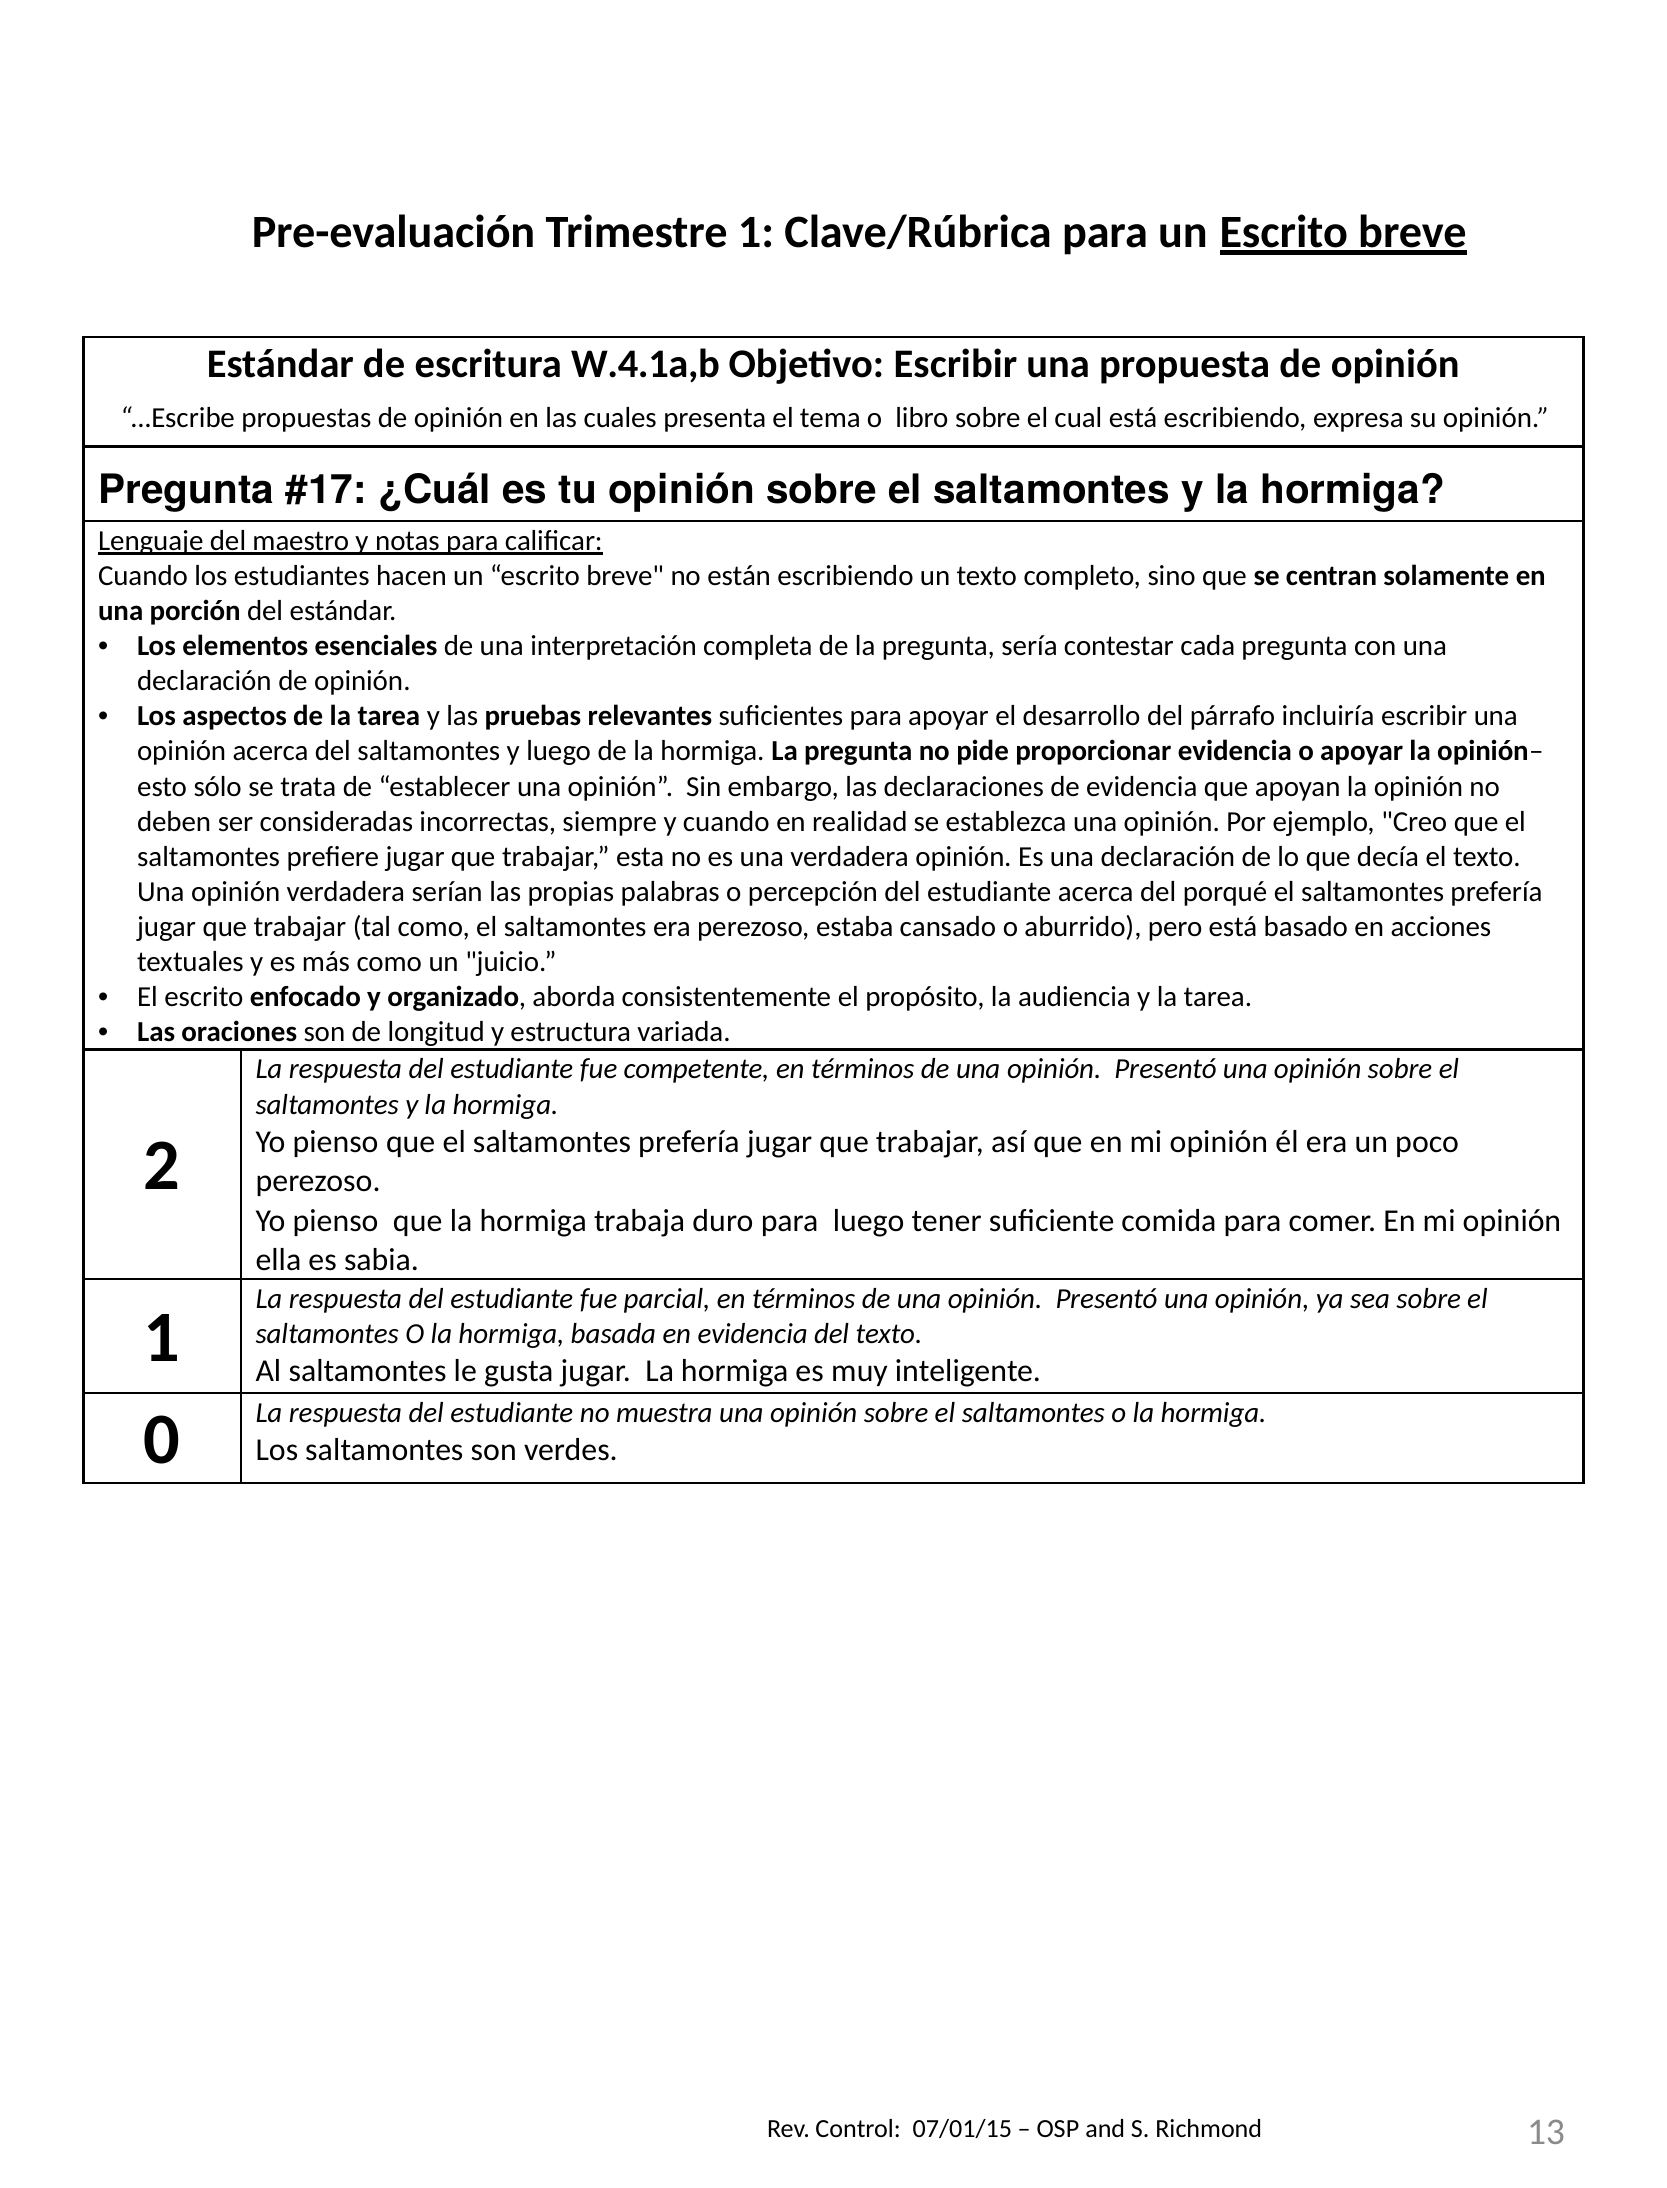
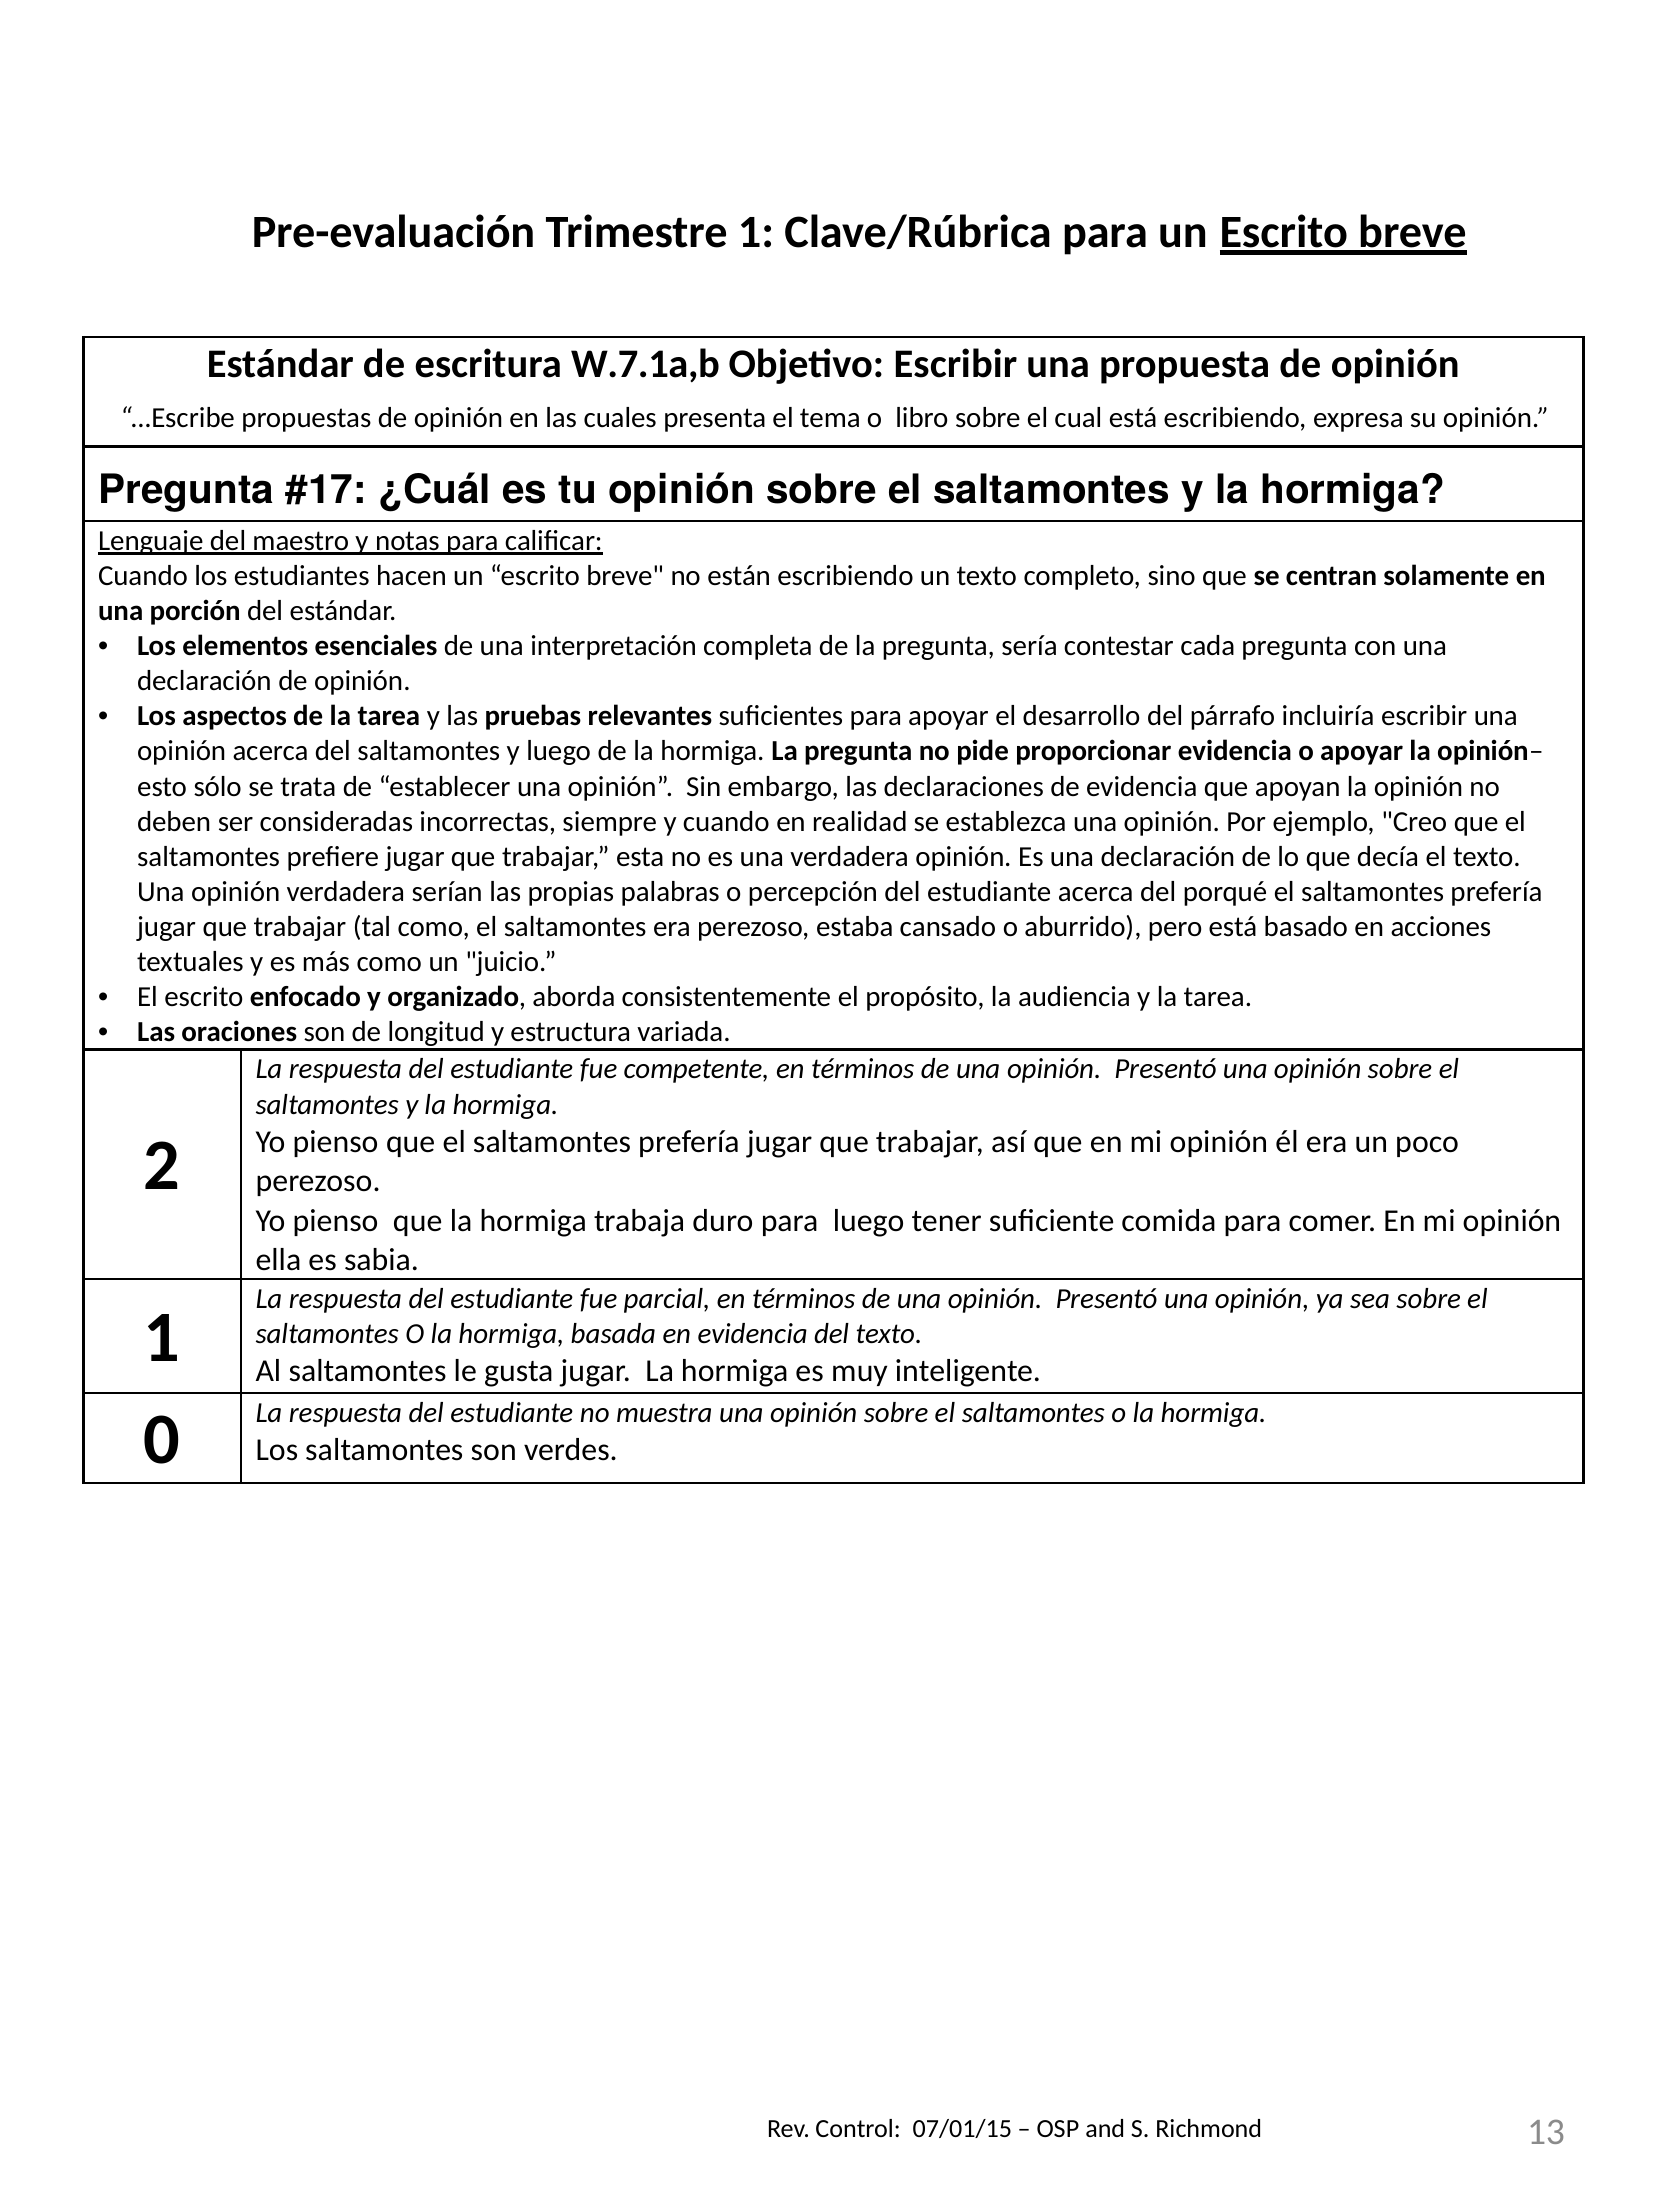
W.4.1a,b: W.4.1a,b -> W.7.1a,b
